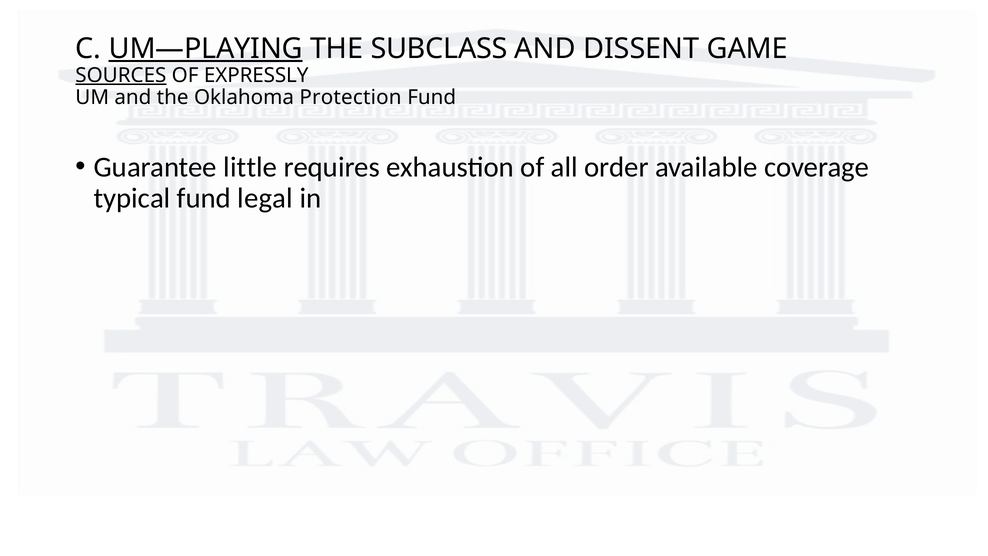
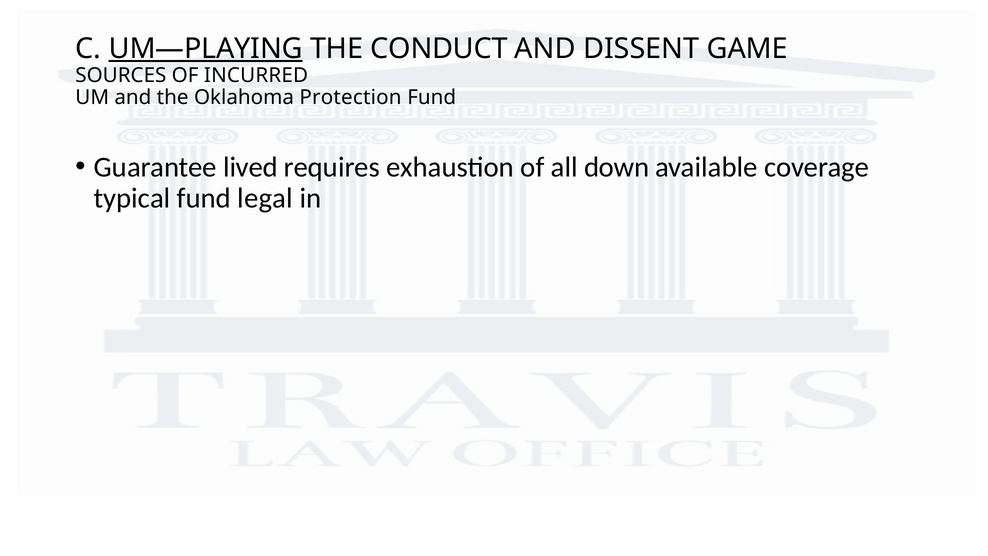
SUBCLASS: SUBCLASS -> CONDUCT
SOURCES underline: present -> none
EXPRESSLY: EXPRESSLY -> INCURRED
little: little -> lived
order: order -> down
